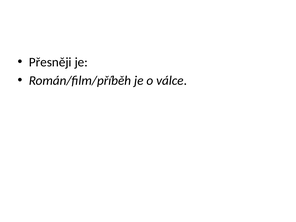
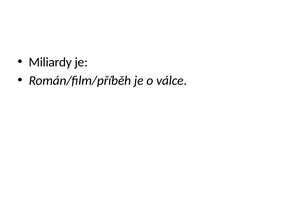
Přesněji: Přesněji -> Miliardy
